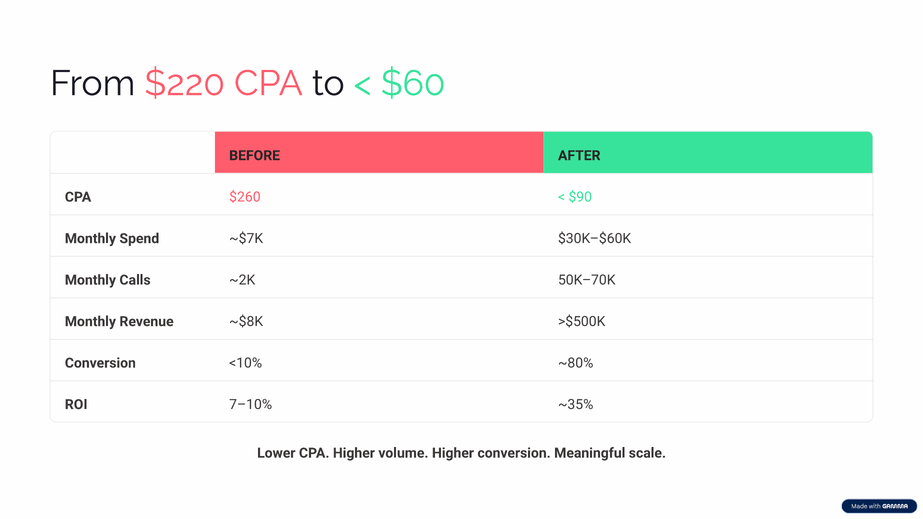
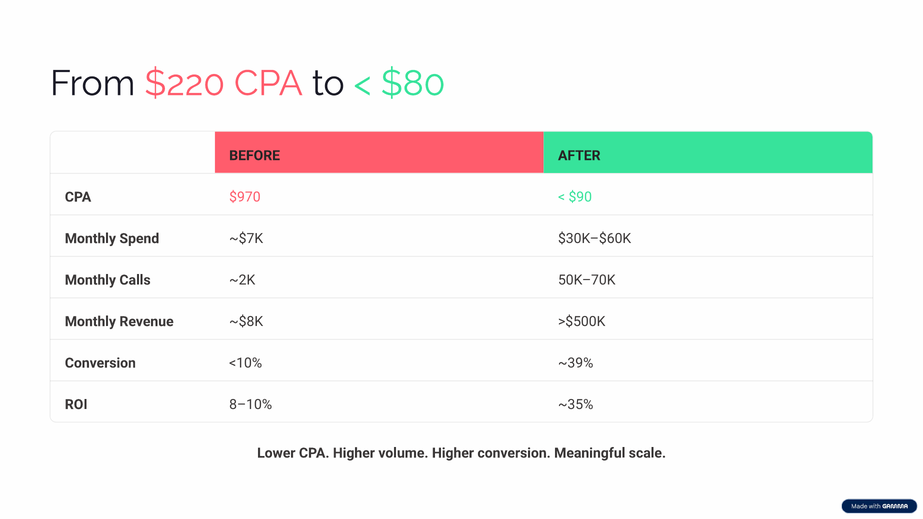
$60: $60 -> $80
$260: $260 -> $970
~80%: ~80% -> ~39%
7–10%: 7–10% -> 8–10%
